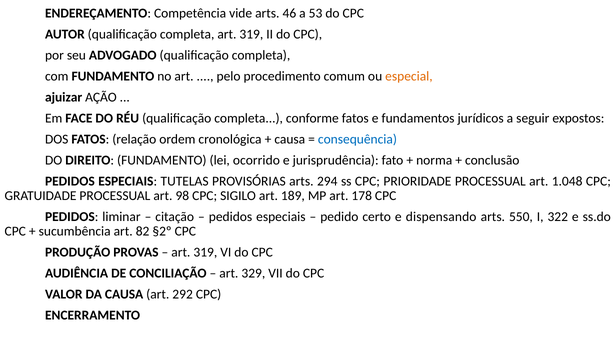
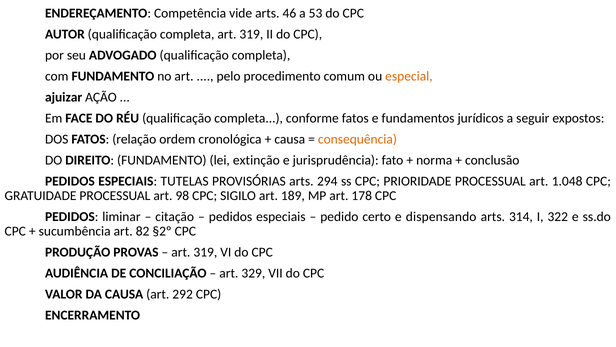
consequência colour: blue -> orange
ocorrido: ocorrido -> extinção
550: 550 -> 314
